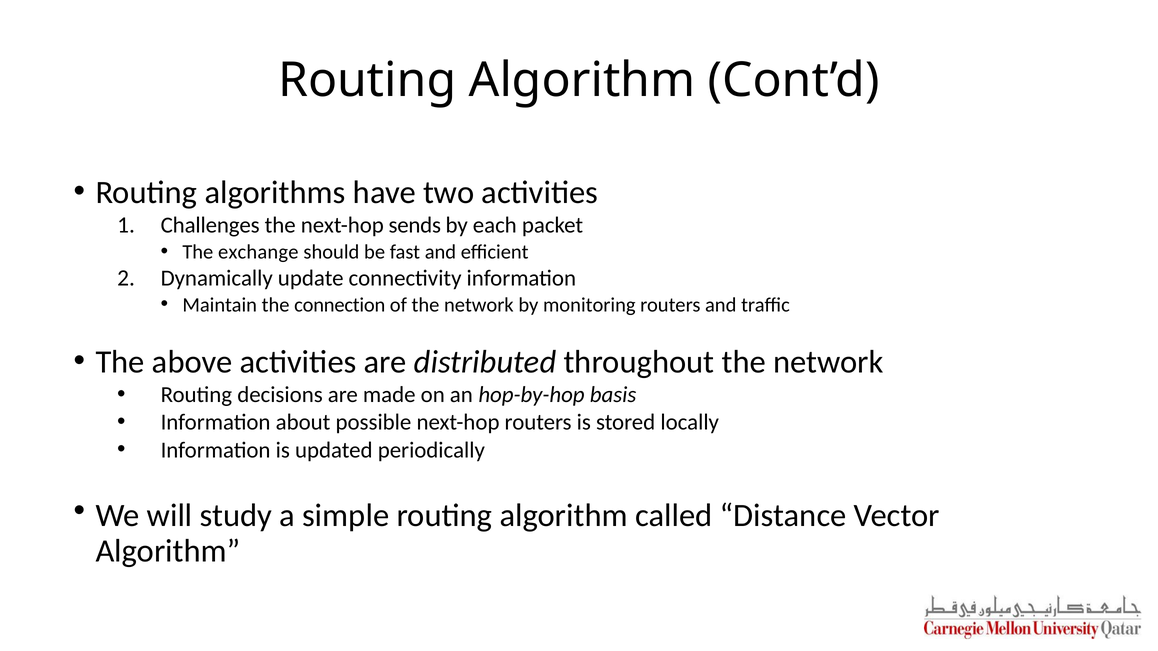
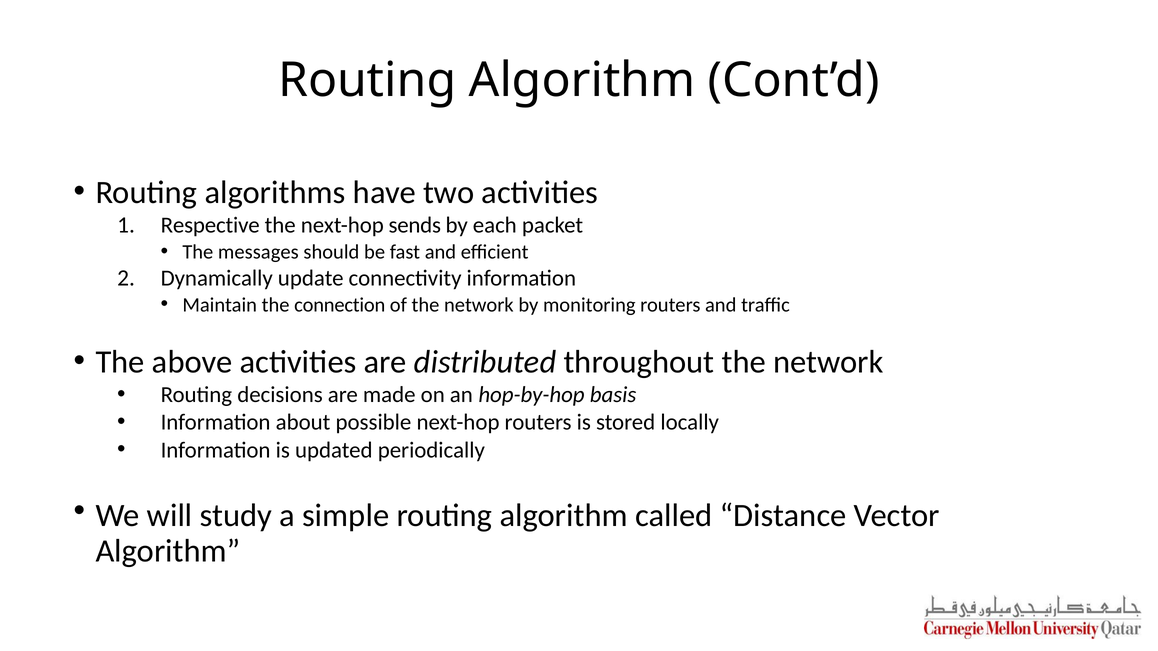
Challenges: Challenges -> Respective
exchange: exchange -> messages
